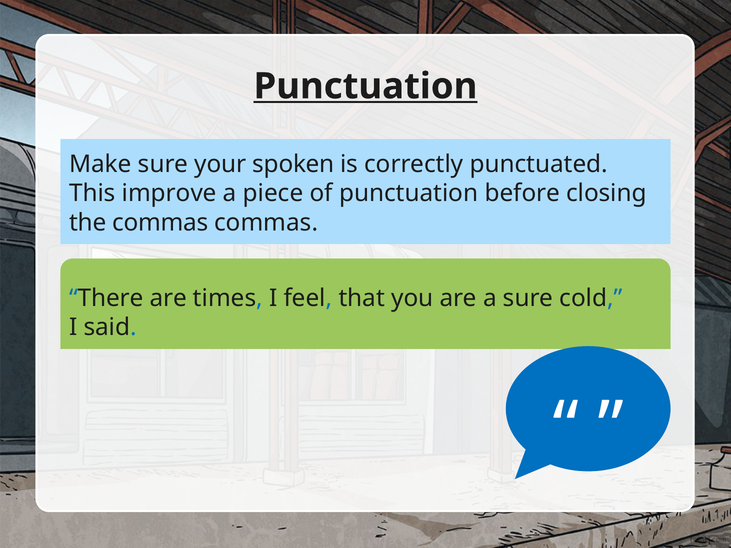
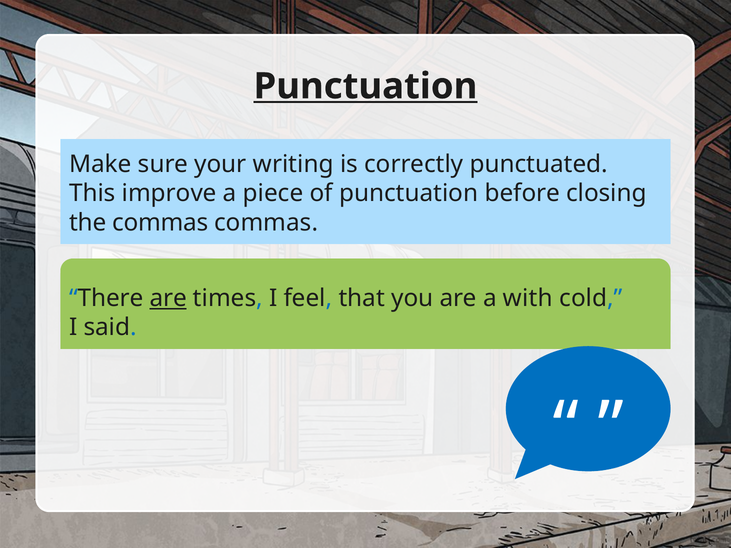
spoken: spoken -> writing
are at (168, 298) underline: none -> present
a sure: sure -> with
